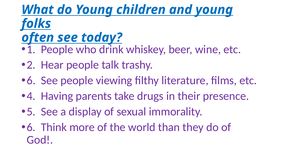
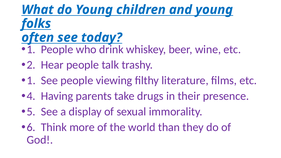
6 at (31, 81): 6 -> 1
